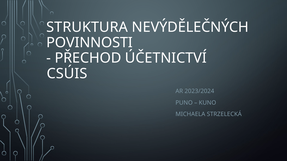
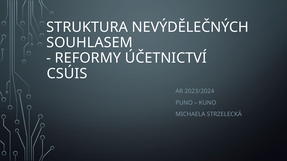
POVINNOSTI: POVINNOSTI -> SOUHLASEM
PŘECHOD: PŘECHOD -> REFORMY
